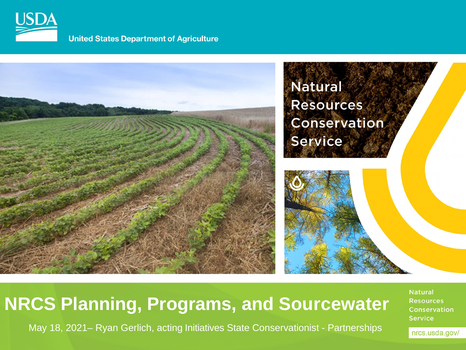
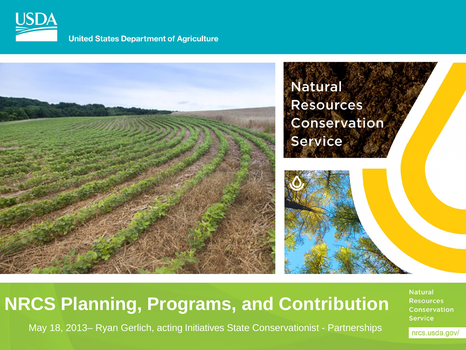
Sourcewater: Sourcewater -> Contribution
2021–: 2021– -> 2013–
